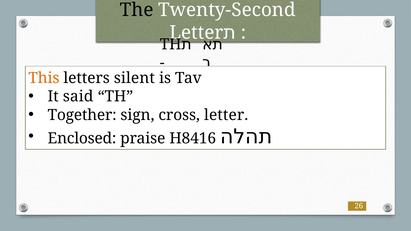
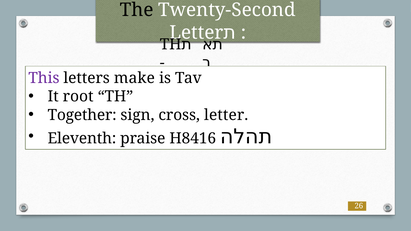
This colour: orange -> purple
silent: silent -> make
said: said -> root
Enclosed: Enclosed -> Eleventh
